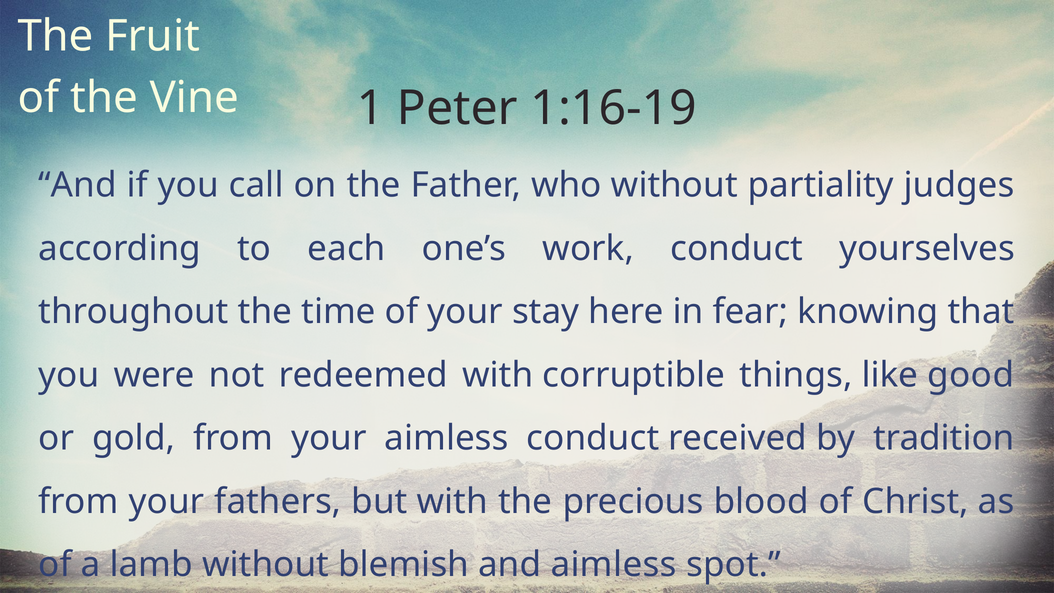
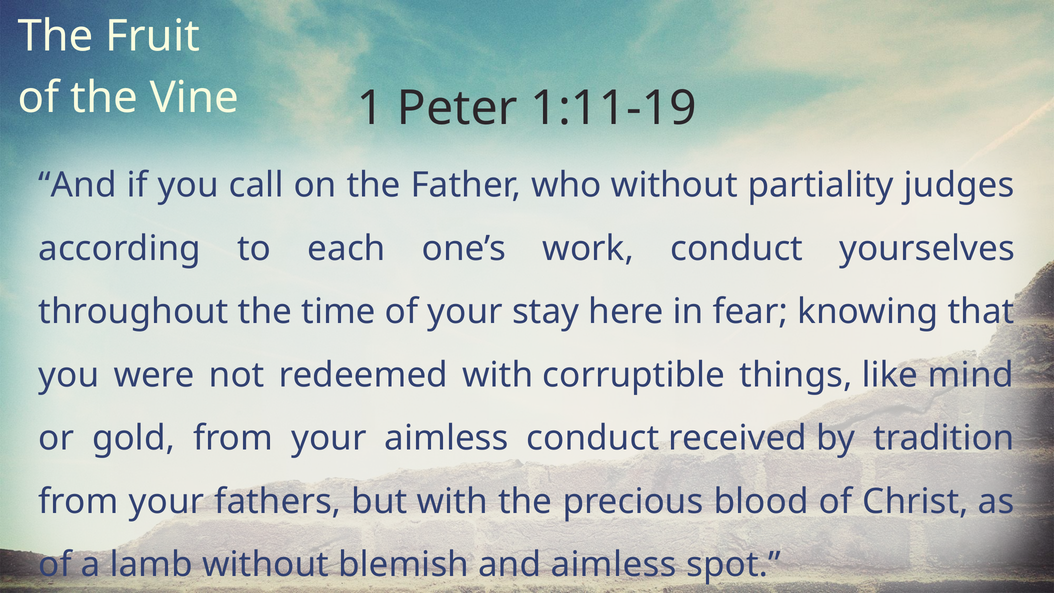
1:16-19: 1:16-19 -> 1:11-19
good: good -> mind
